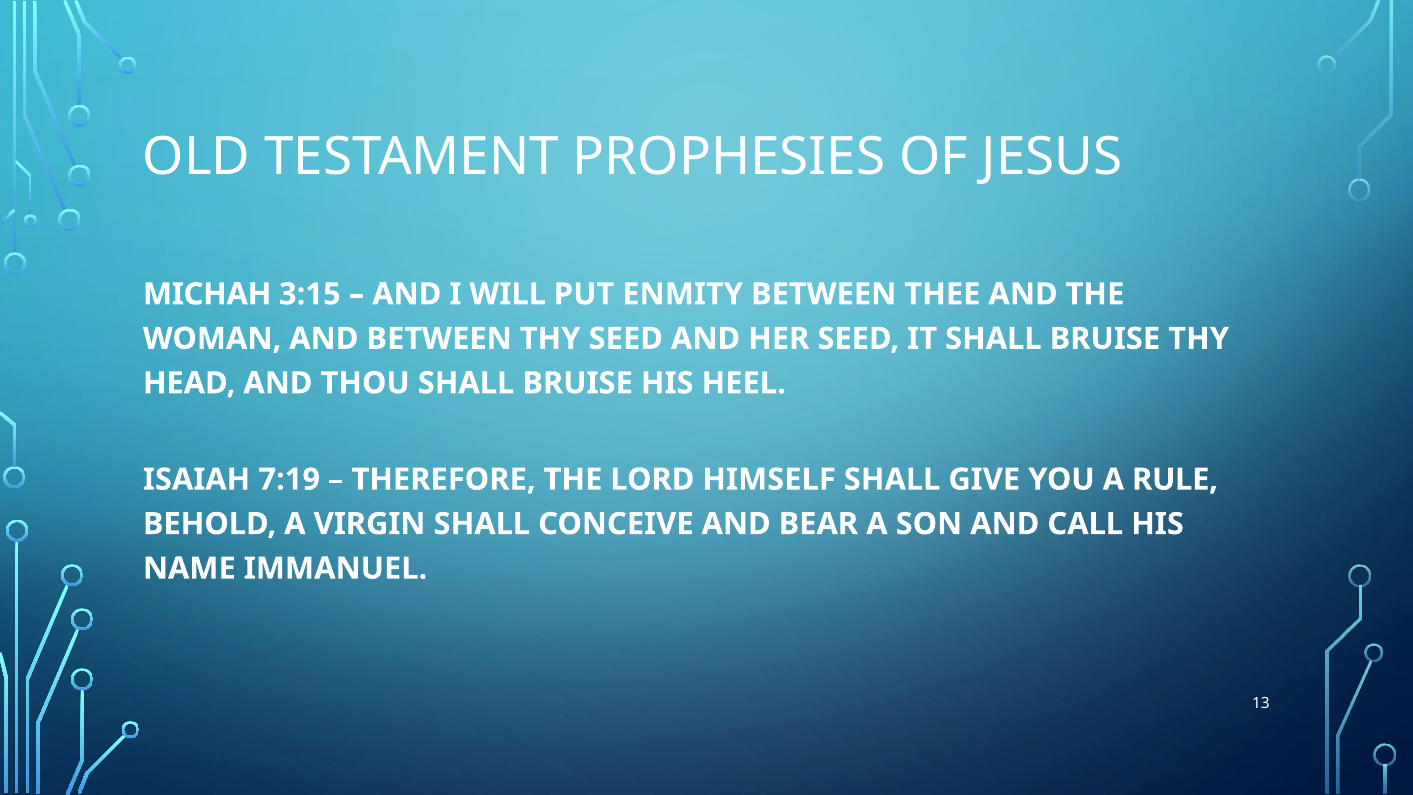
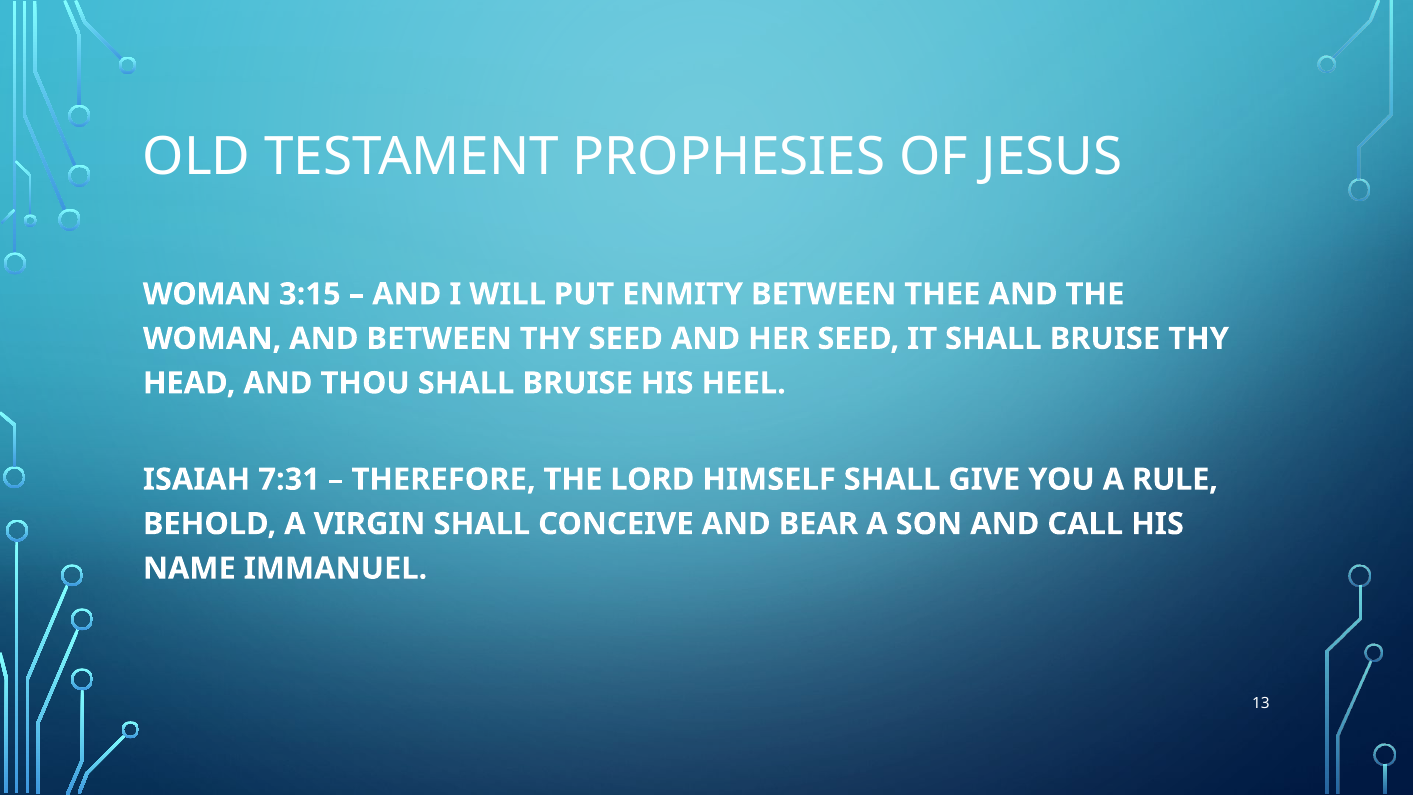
MICHAH at (207, 294): MICHAH -> WOMAN
7:19: 7:19 -> 7:31
